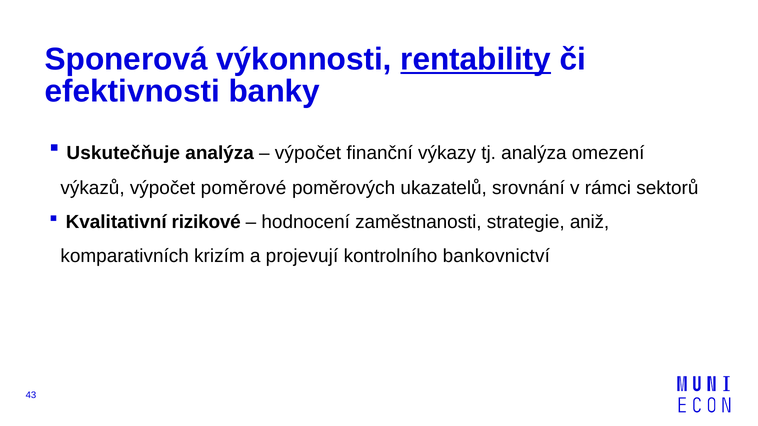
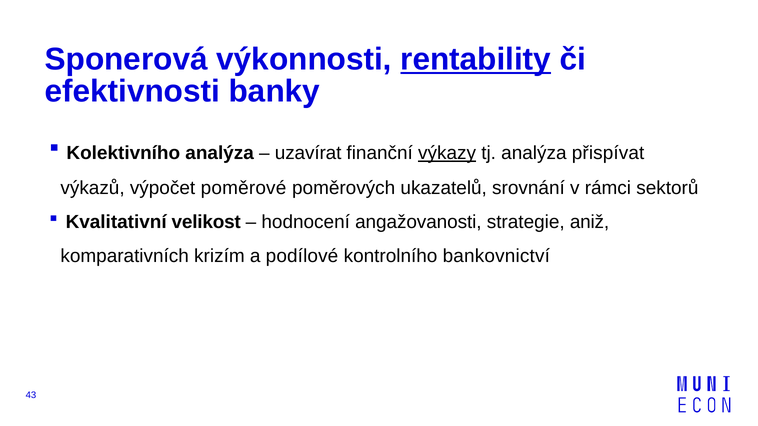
Uskutečňuje: Uskutečňuje -> Kolektivního
výpočet at (308, 153): výpočet -> uzavírat
výkazy underline: none -> present
omezení: omezení -> přispívat
rizikové: rizikové -> velikost
zaměstnanosti: zaměstnanosti -> angažovanosti
projevují: projevují -> podílové
